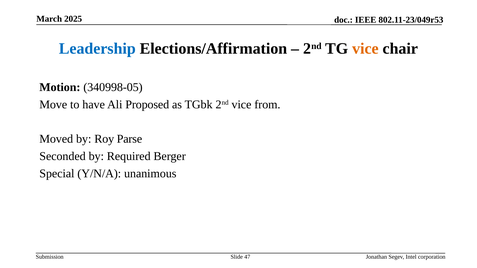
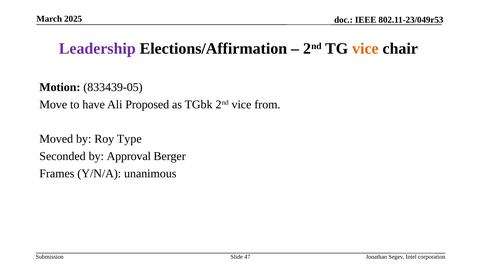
Leadership colour: blue -> purple
340998-05: 340998-05 -> 833439-05
Parse: Parse -> Type
Required: Required -> Approval
Special: Special -> Frames
